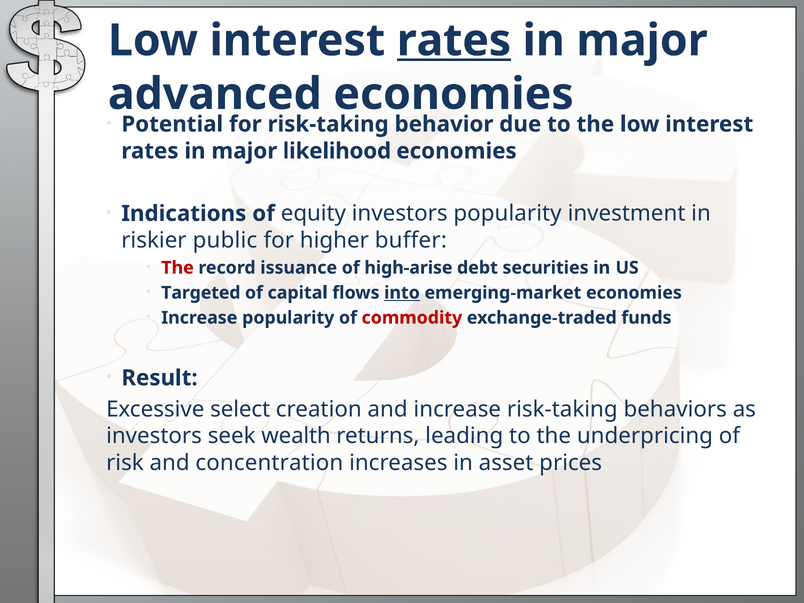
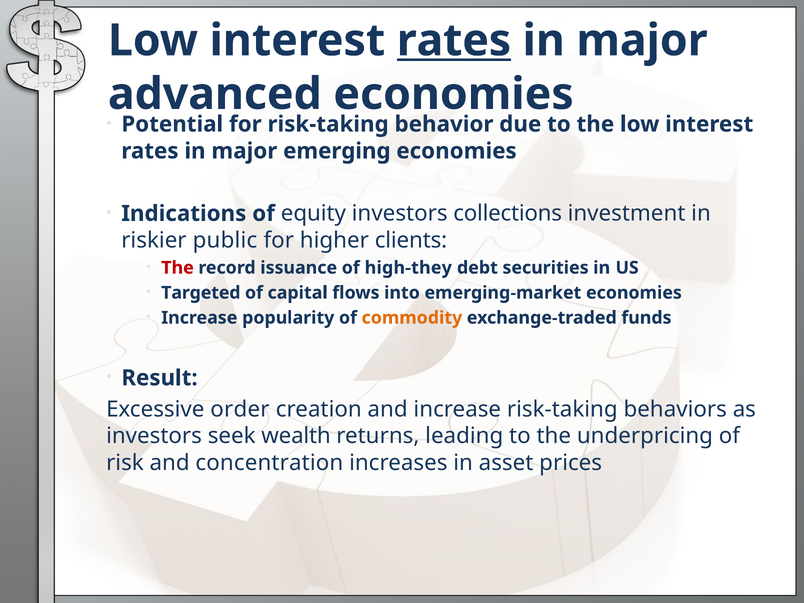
likelihood: likelihood -> emerging
investors popularity: popularity -> collections
buffer: buffer -> clients
high-arise: high-arise -> high-they
into underline: present -> none
commodity colour: red -> orange
select: select -> order
